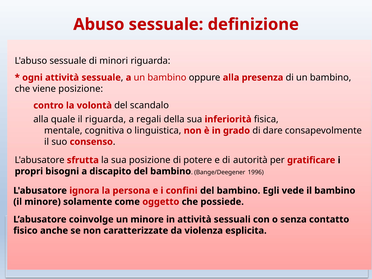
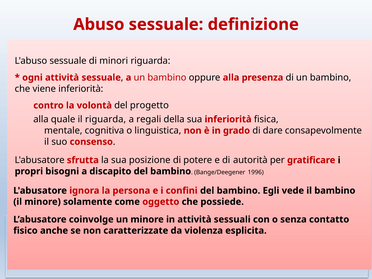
viene posizione: posizione -> inferiorità
scandalo: scandalo -> progetto
